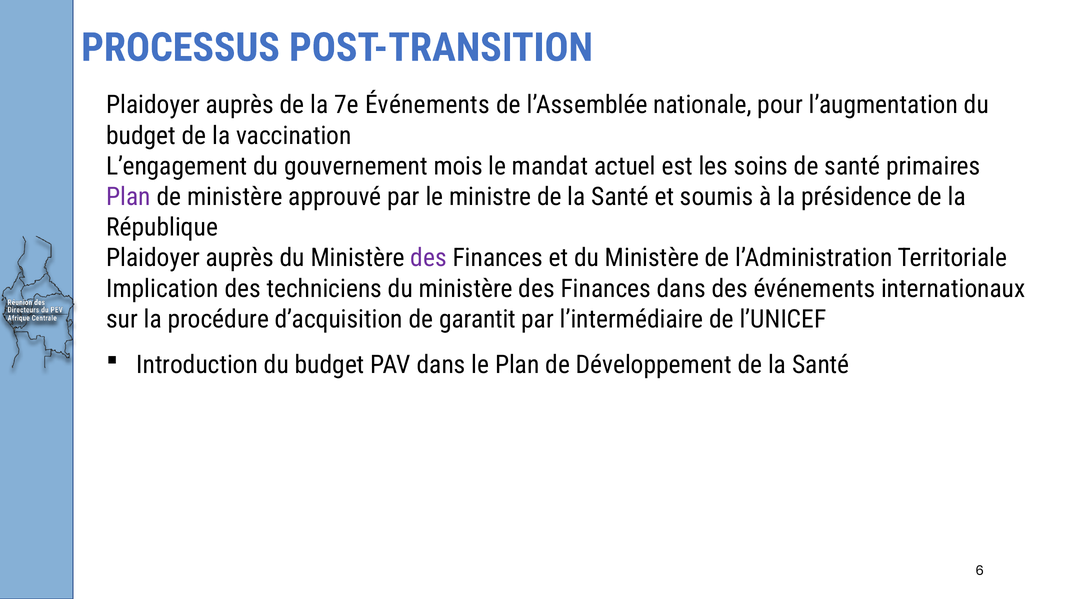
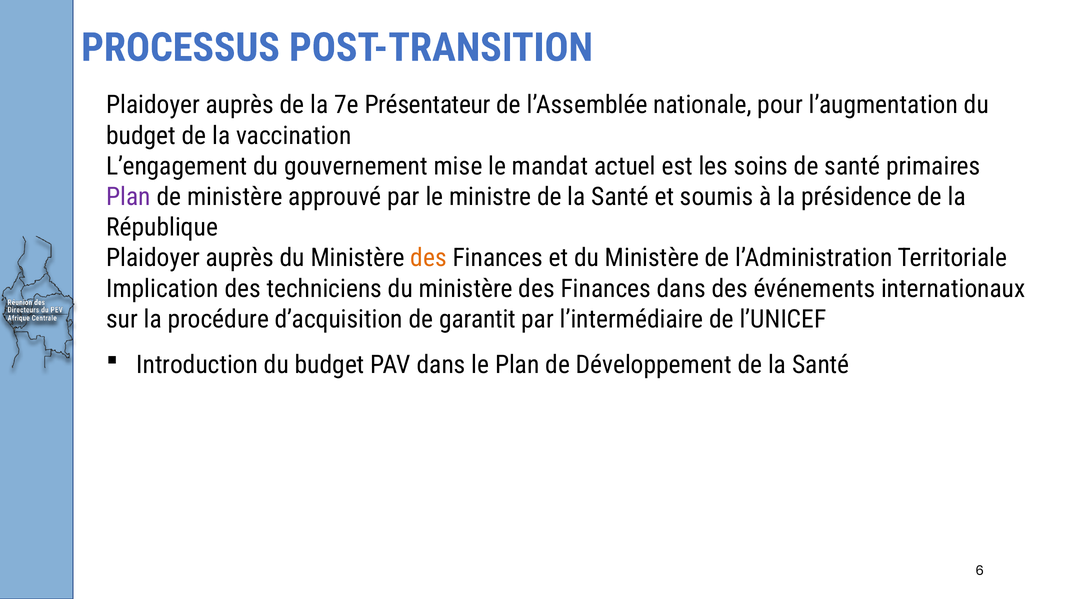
7e Événements: Événements -> Présentateur
mois: mois -> mise
des at (429, 258) colour: purple -> orange
